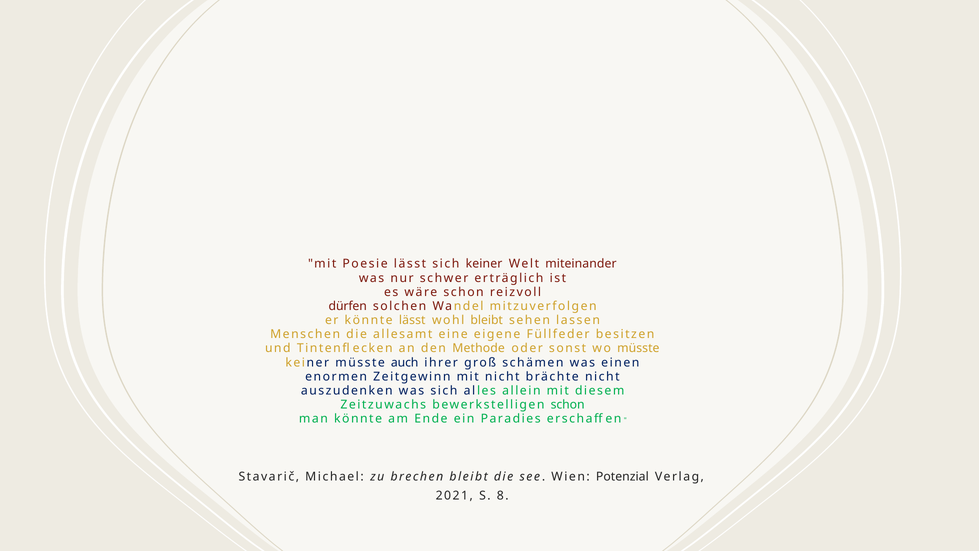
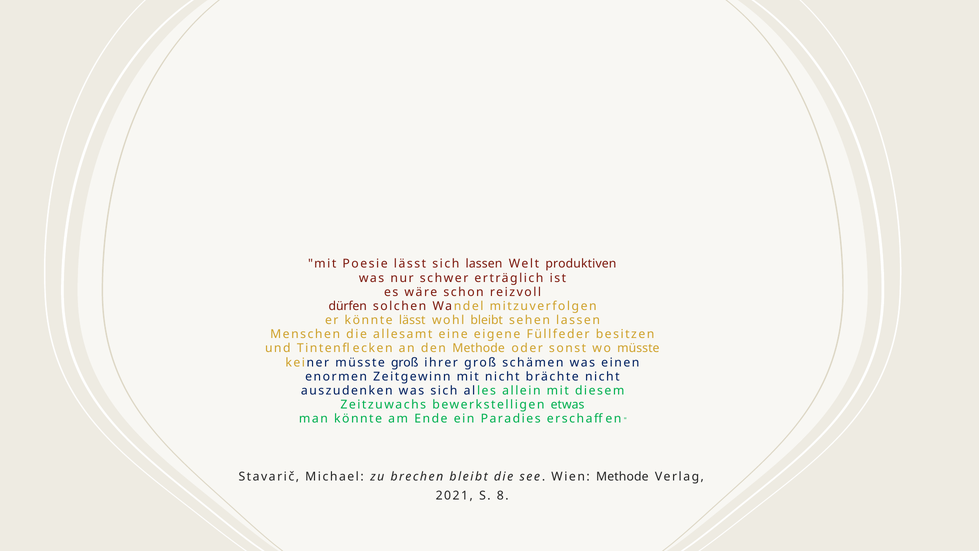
sich keiner: keiner -> lassen
miteinander: miteinander -> produktiven
müsste auch: auch -> groß
bewerkstelligen schon: schon -> etwas
Wien Potenzial: Potenzial -> Methode
